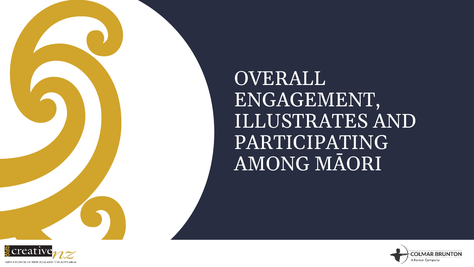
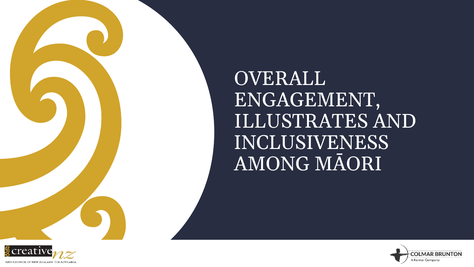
PARTICIPATING: PARTICIPATING -> INCLUSIVENESS
